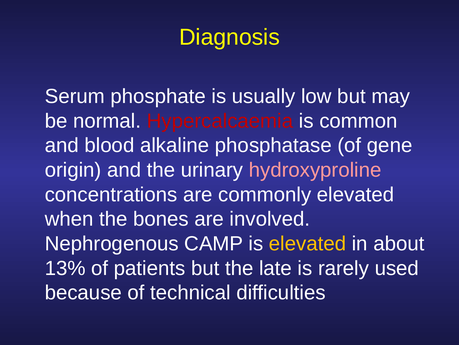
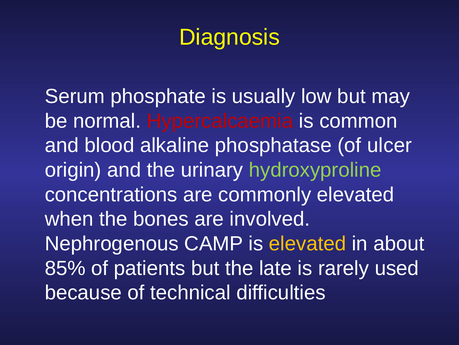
gene: gene -> ulcer
hydroxyproline colour: pink -> light green
13%: 13% -> 85%
